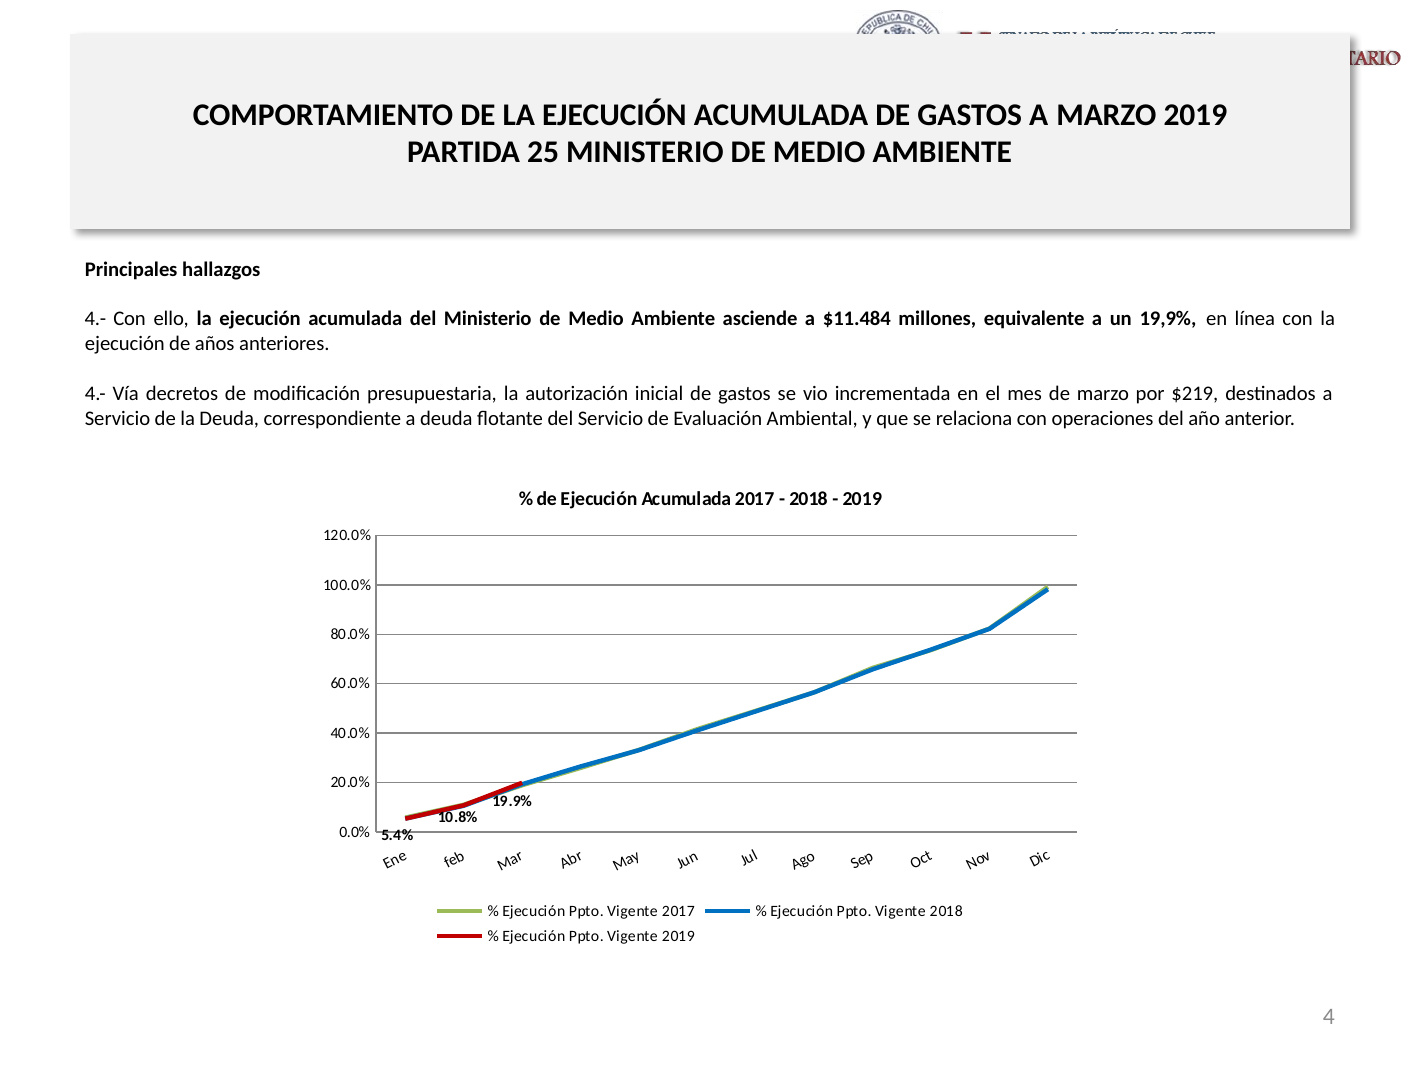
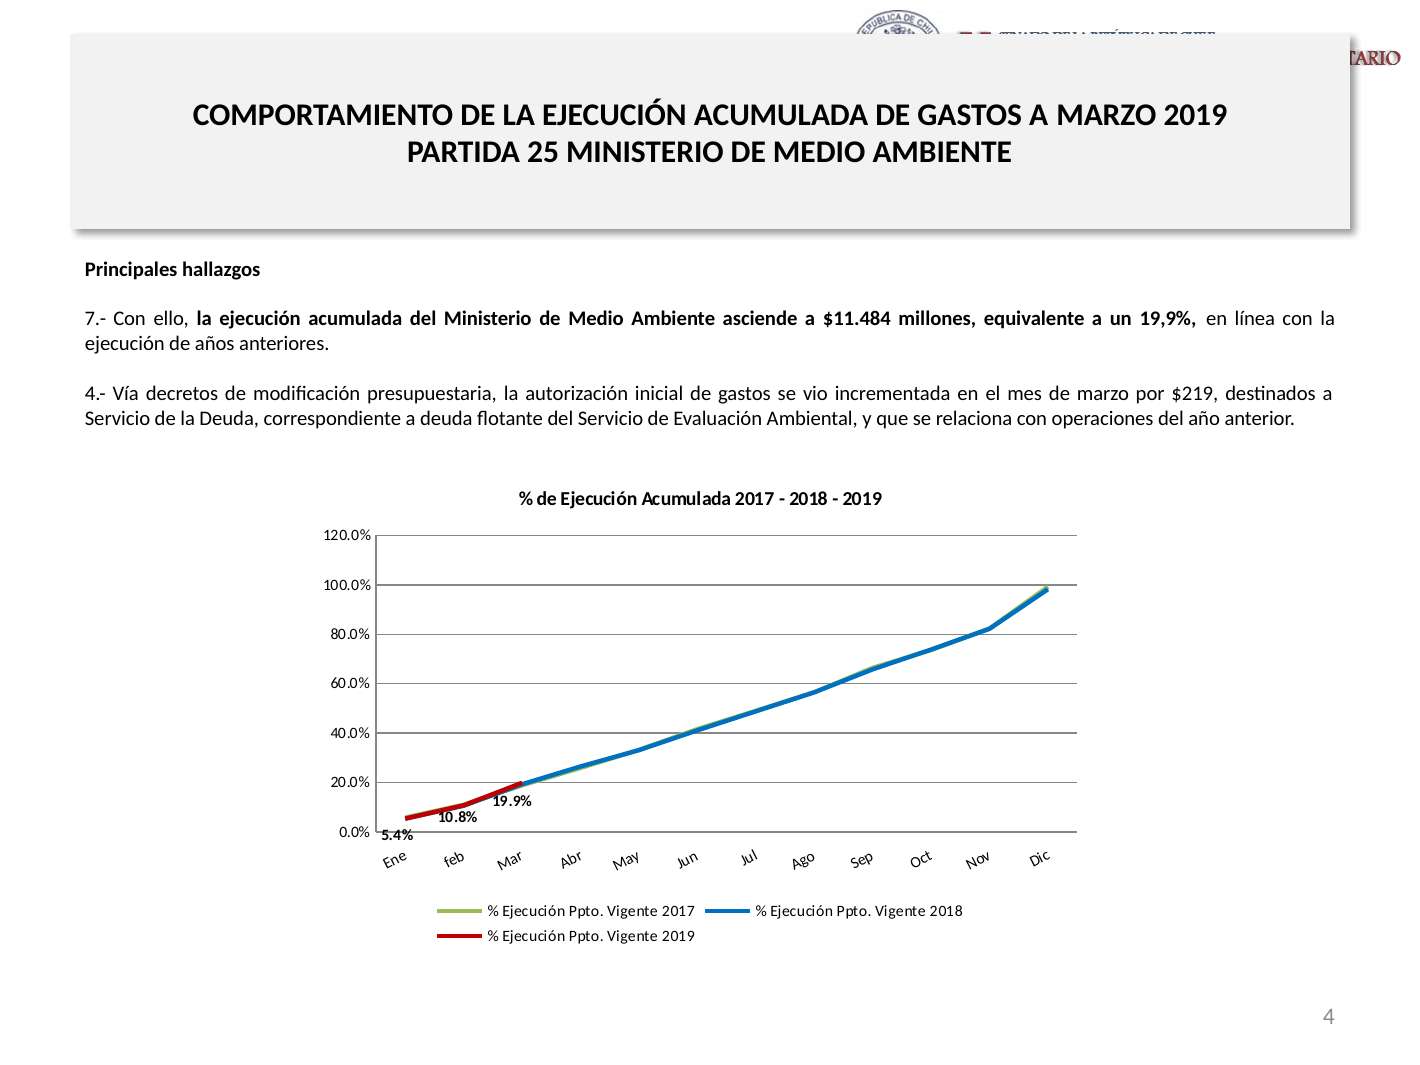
4.- at (95, 319): 4.- -> 7.-
